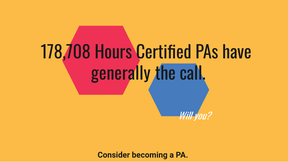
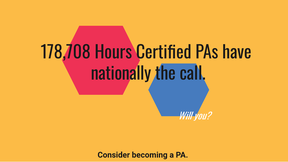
generally: generally -> nationally
